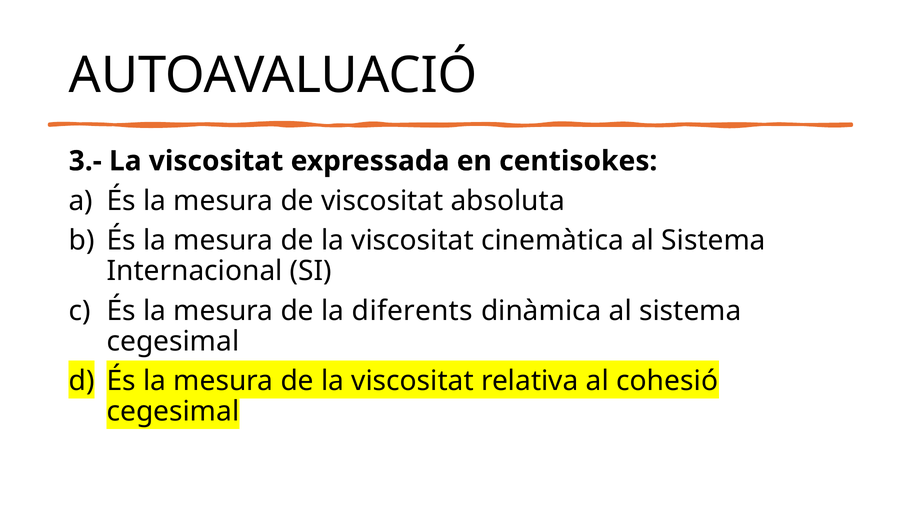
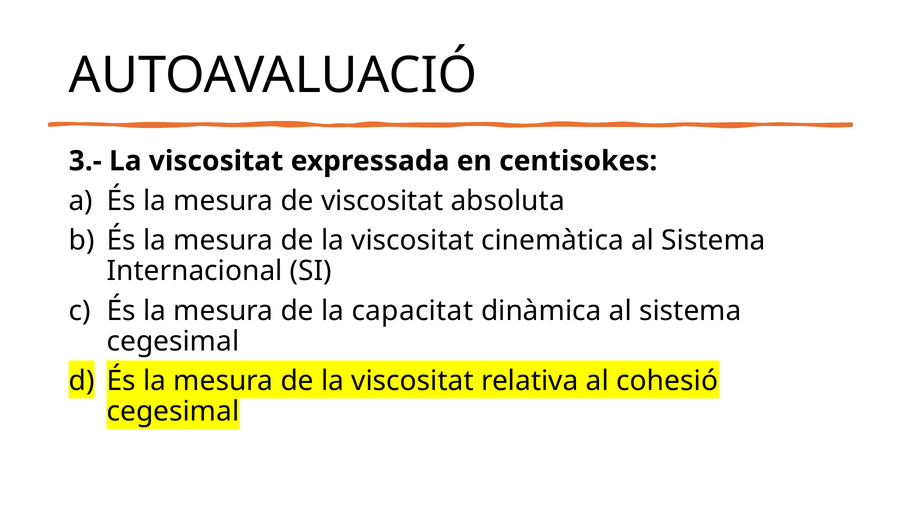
diferents: diferents -> capacitat
